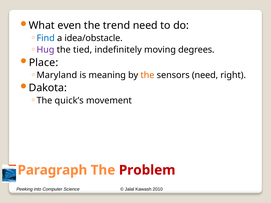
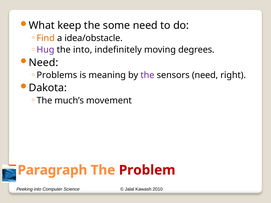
even: even -> keep
trend: trend -> some
Find colour: blue -> orange
the tied: tied -> into
Place at (44, 63): Place -> Need
Maryland: Maryland -> Problems
the at (147, 75) colour: orange -> purple
quick’s: quick’s -> much’s
